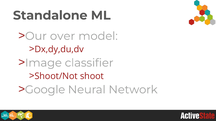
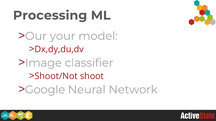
Standalone: Standalone -> Processing
over: over -> your
